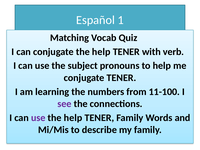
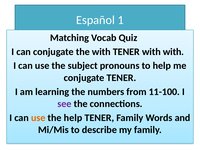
conjugate the help: help -> with
with verb: verb -> with
use at (38, 118) colour: purple -> orange
